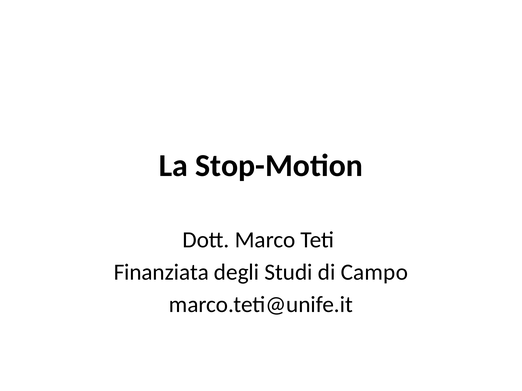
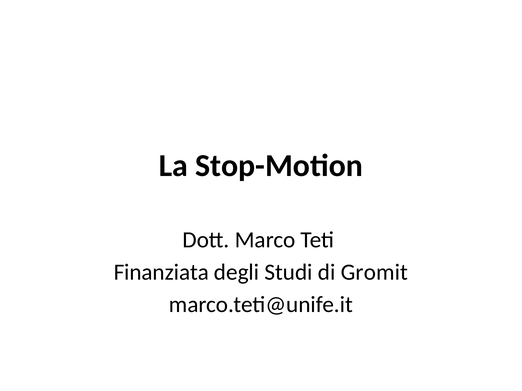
Campo: Campo -> Gromit
